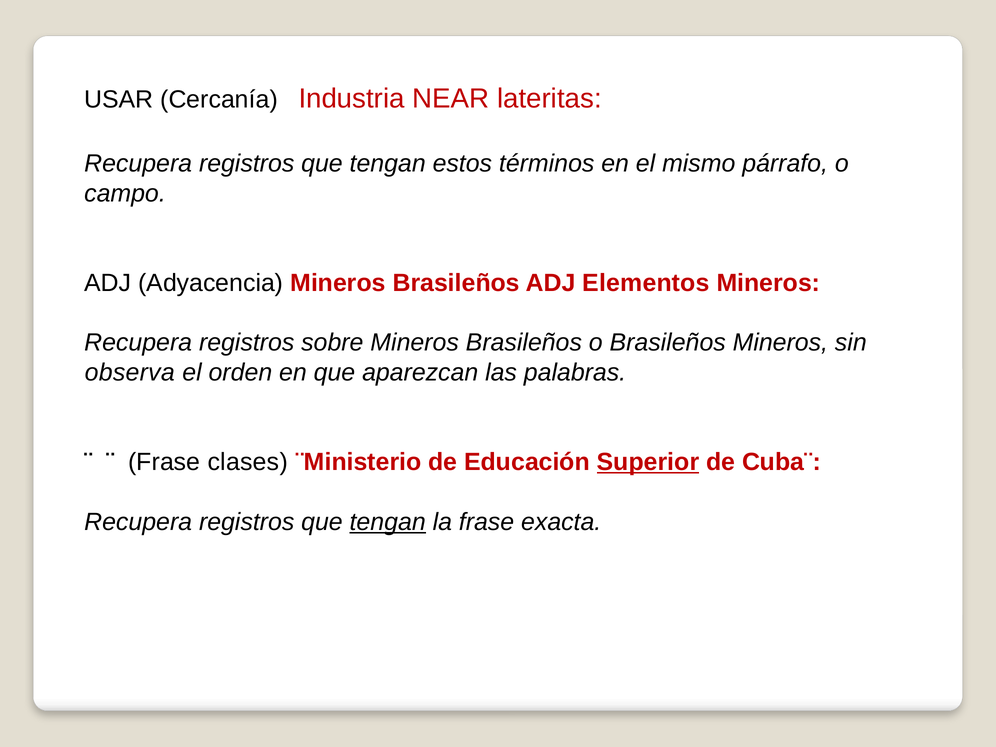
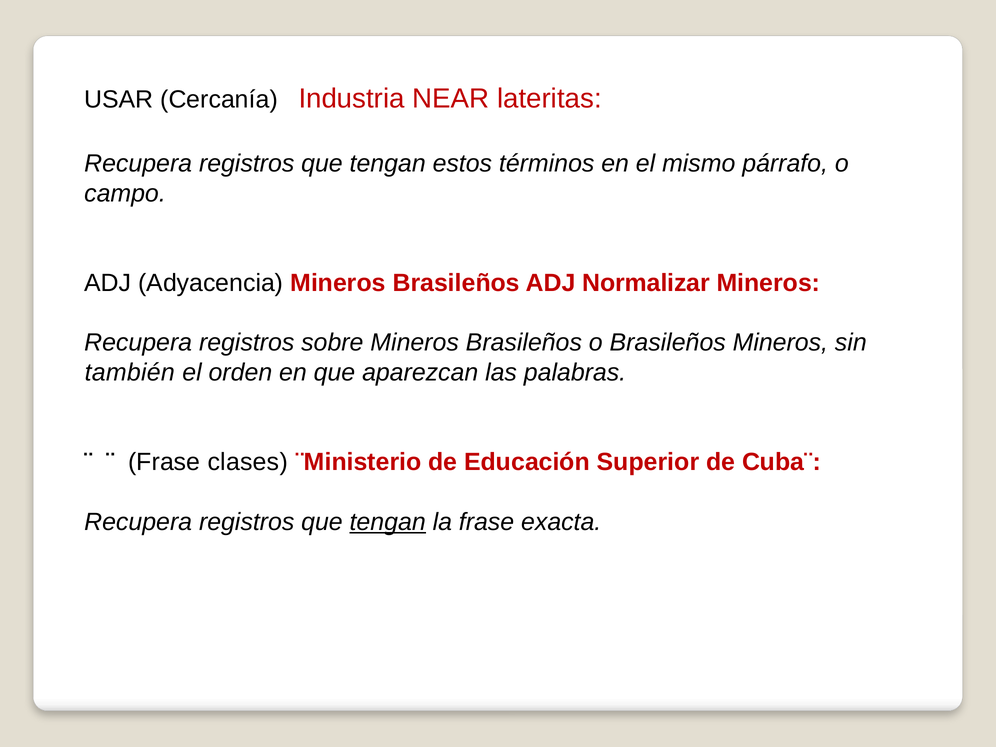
Elementos: Elementos -> Normalizar
observa: observa -> también
Superior underline: present -> none
